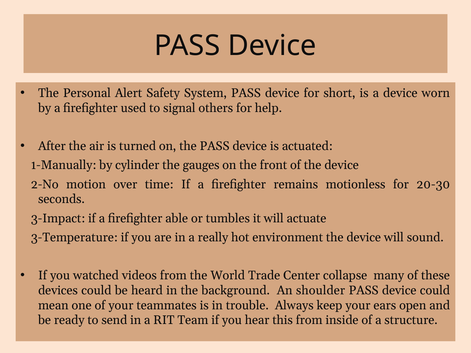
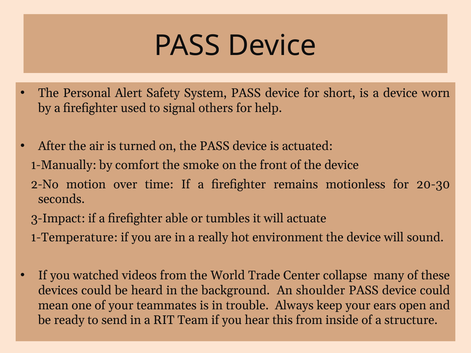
cylinder: cylinder -> comfort
gauges: gauges -> smoke
3-Temperature: 3-Temperature -> 1-Temperature
